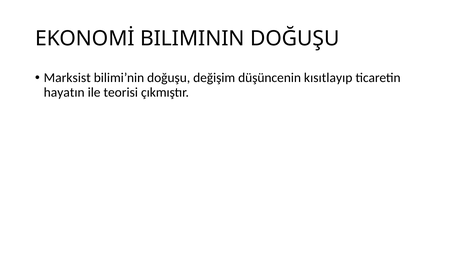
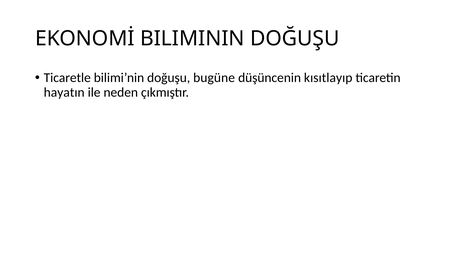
Marksist: Marksist -> Ticaretle
değişim: değişim -> bugüne
teorisi: teorisi -> neden
